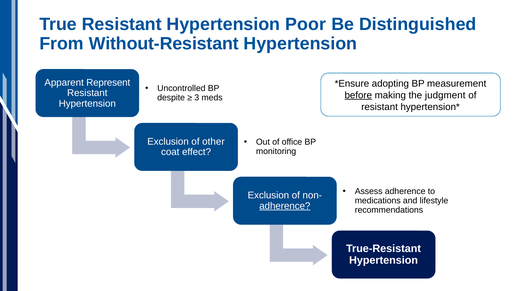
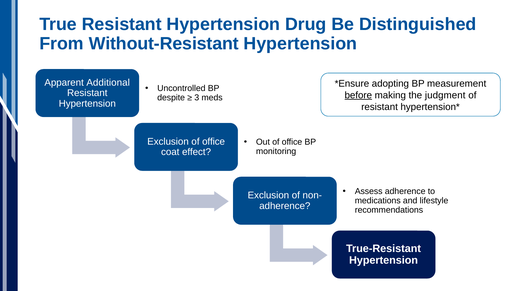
Poor: Poor -> Drug
Represent: Represent -> Additional
Exclusion of other: other -> office
adherence at (285, 206) underline: present -> none
